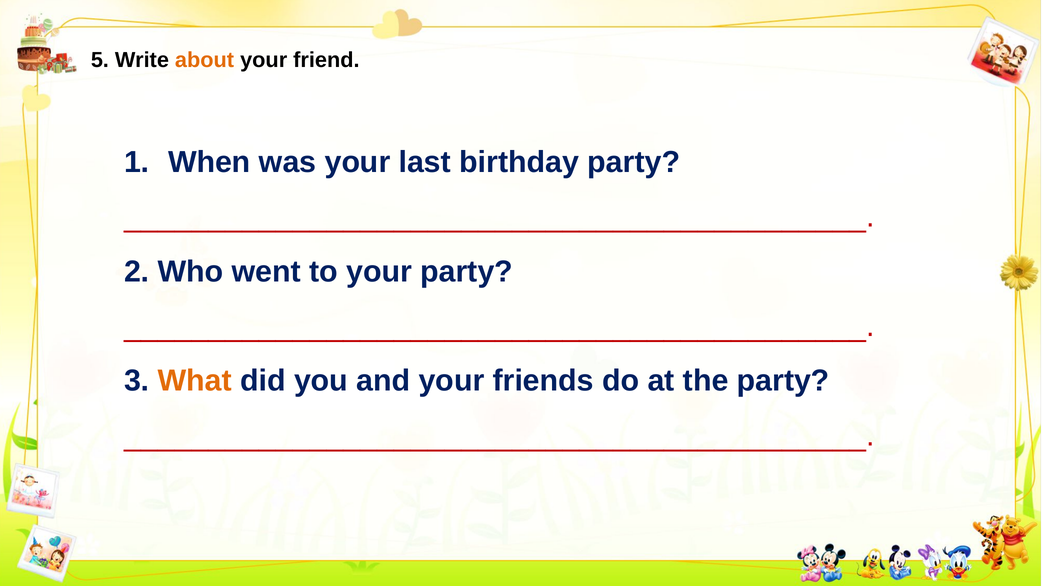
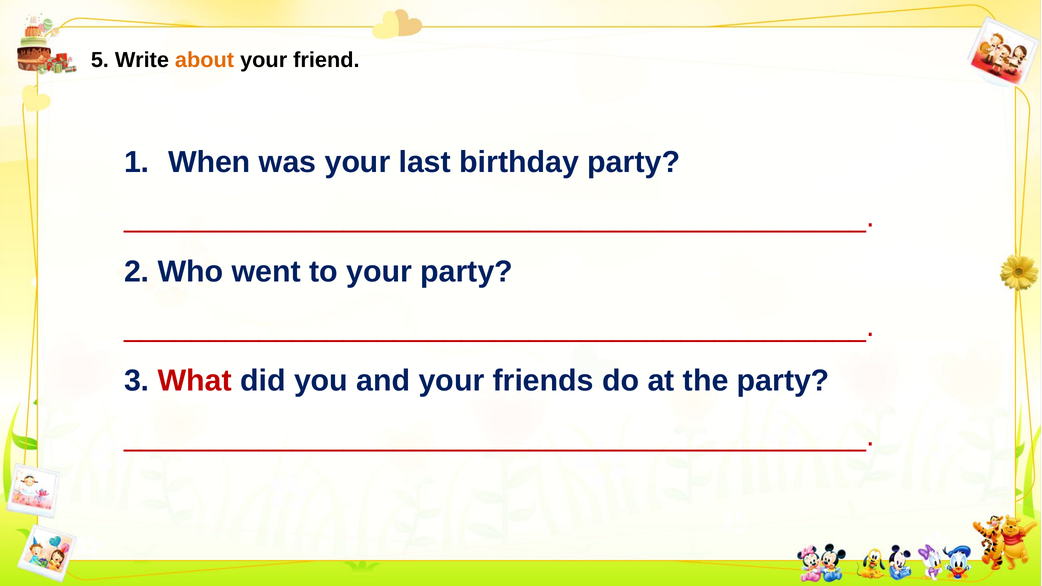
What colour: orange -> red
